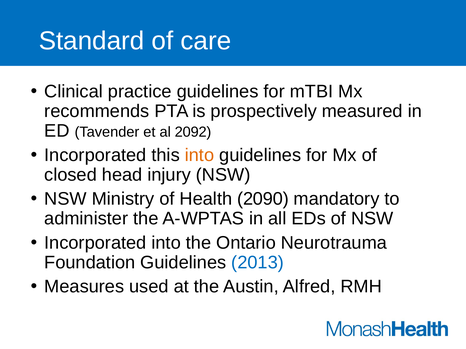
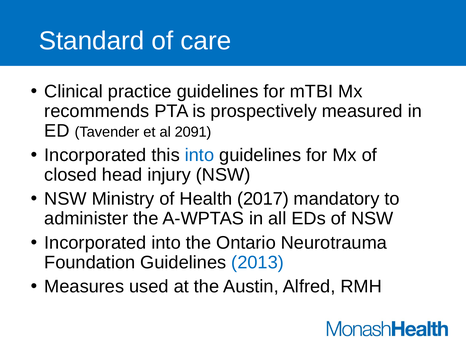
2092: 2092 -> 2091
into at (199, 155) colour: orange -> blue
2090: 2090 -> 2017
